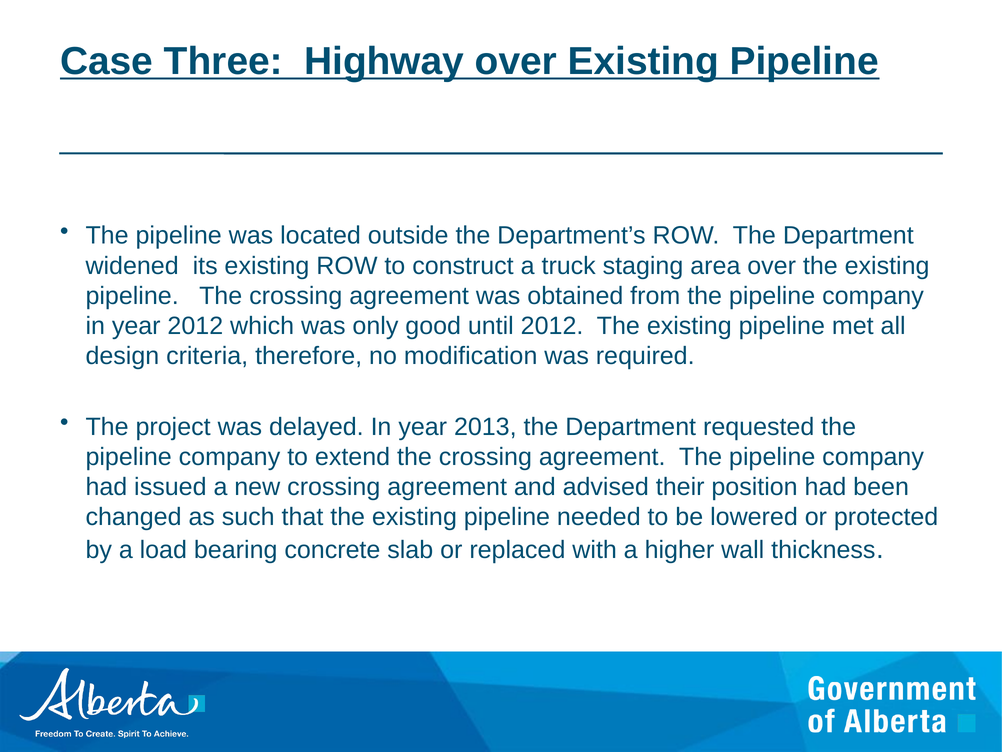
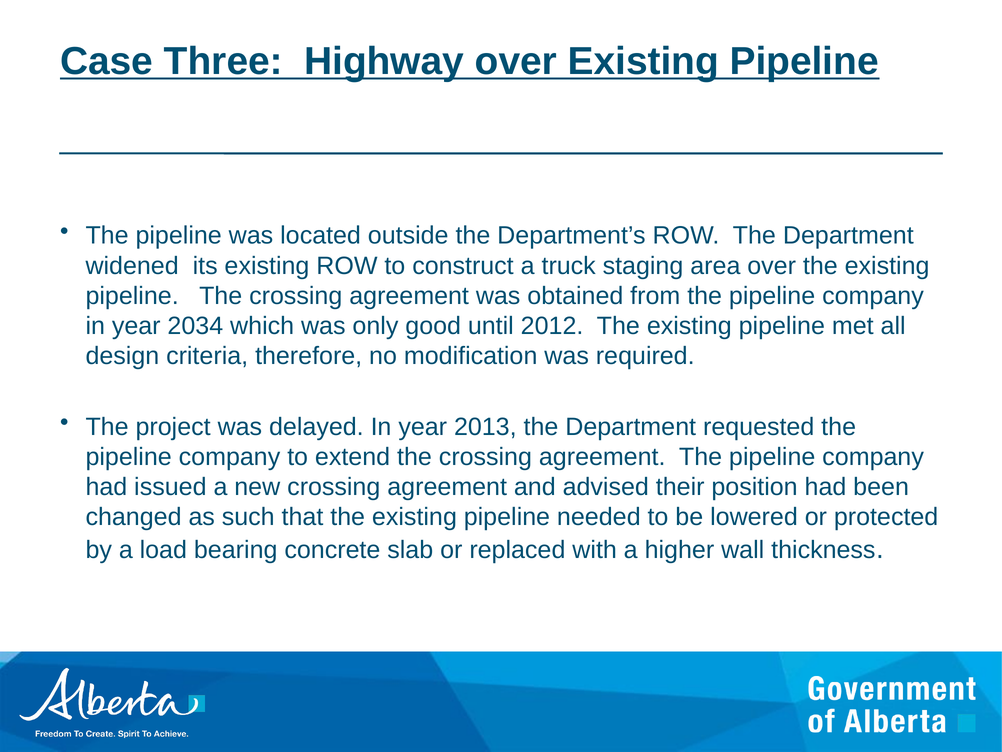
year 2012: 2012 -> 2034
